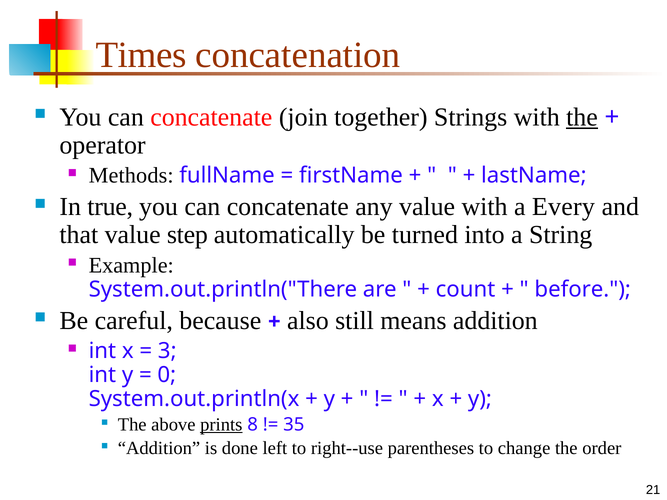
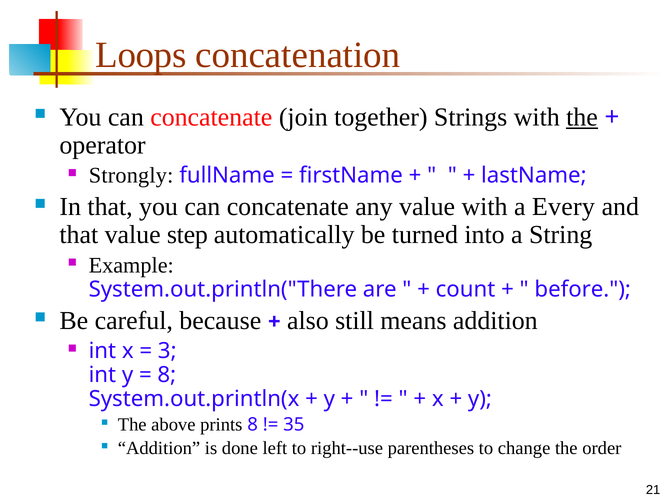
Times: Times -> Loops
Methods: Methods -> Strongly
In true: true -> that
0 at (167, 375): 0 -> 8
prints underline: present -> none
